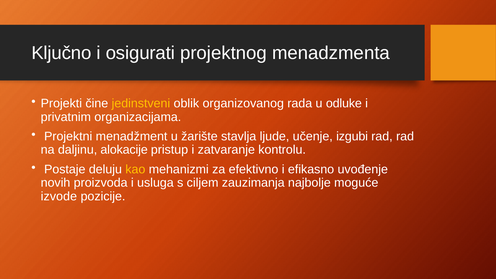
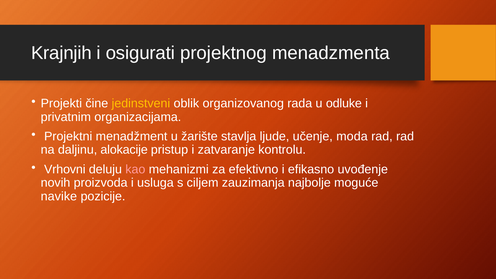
Ključno: Ključno -> Krajnjih
izgubi: izgubi -> moda
Postaje: Postaje -> Vrhovni
kao colour: yellow -> pink
izvode: izvode -> navike
